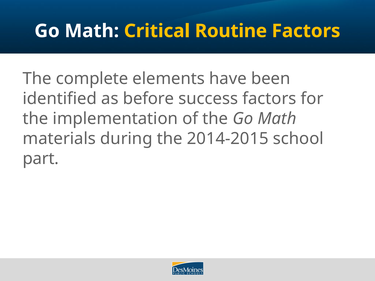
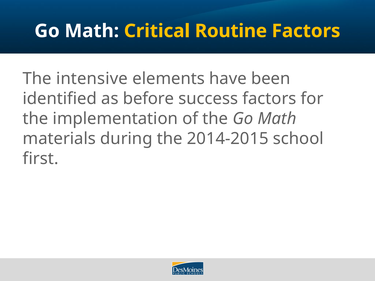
complete: complete -> intensive
part: part -> first
